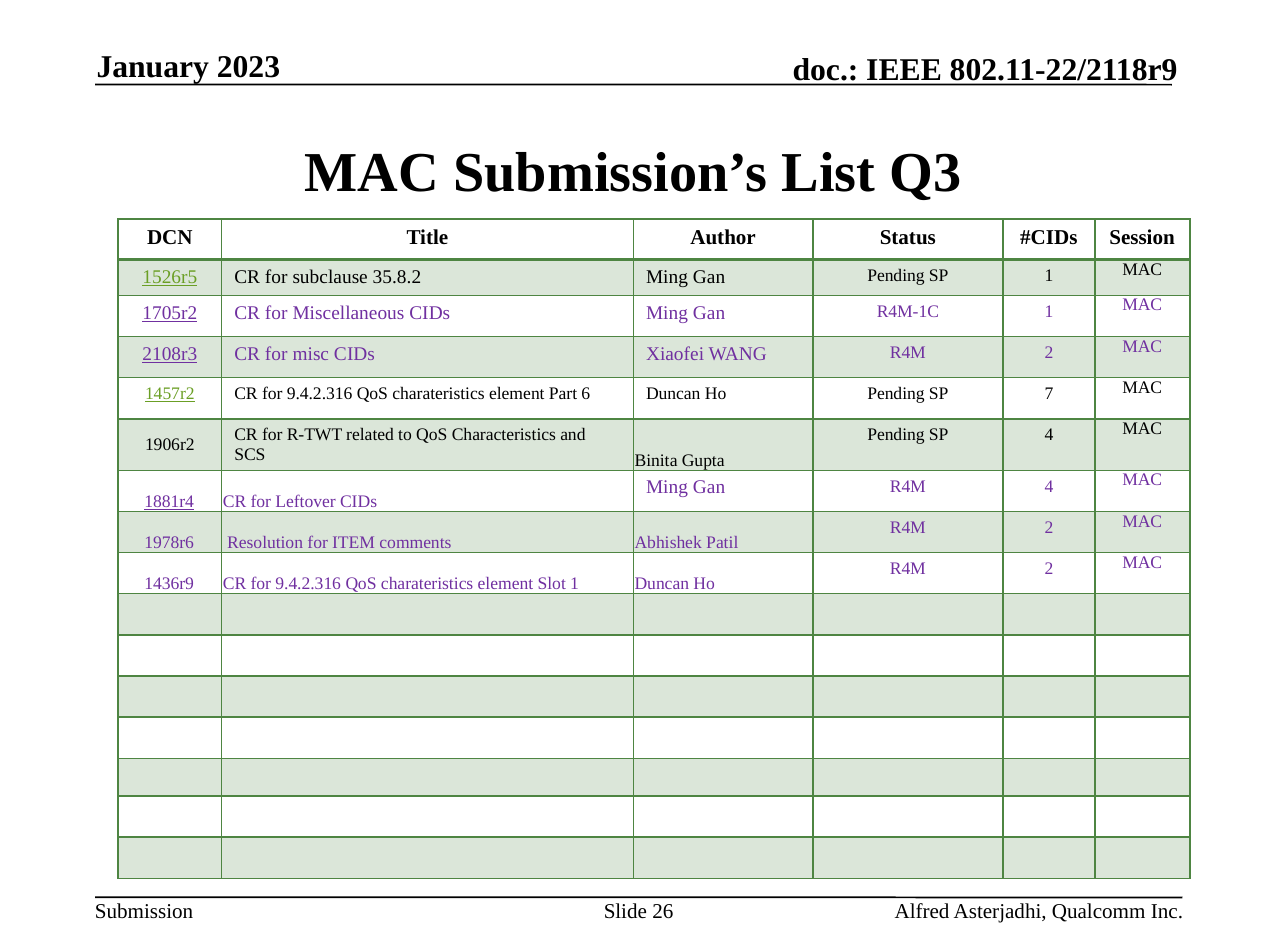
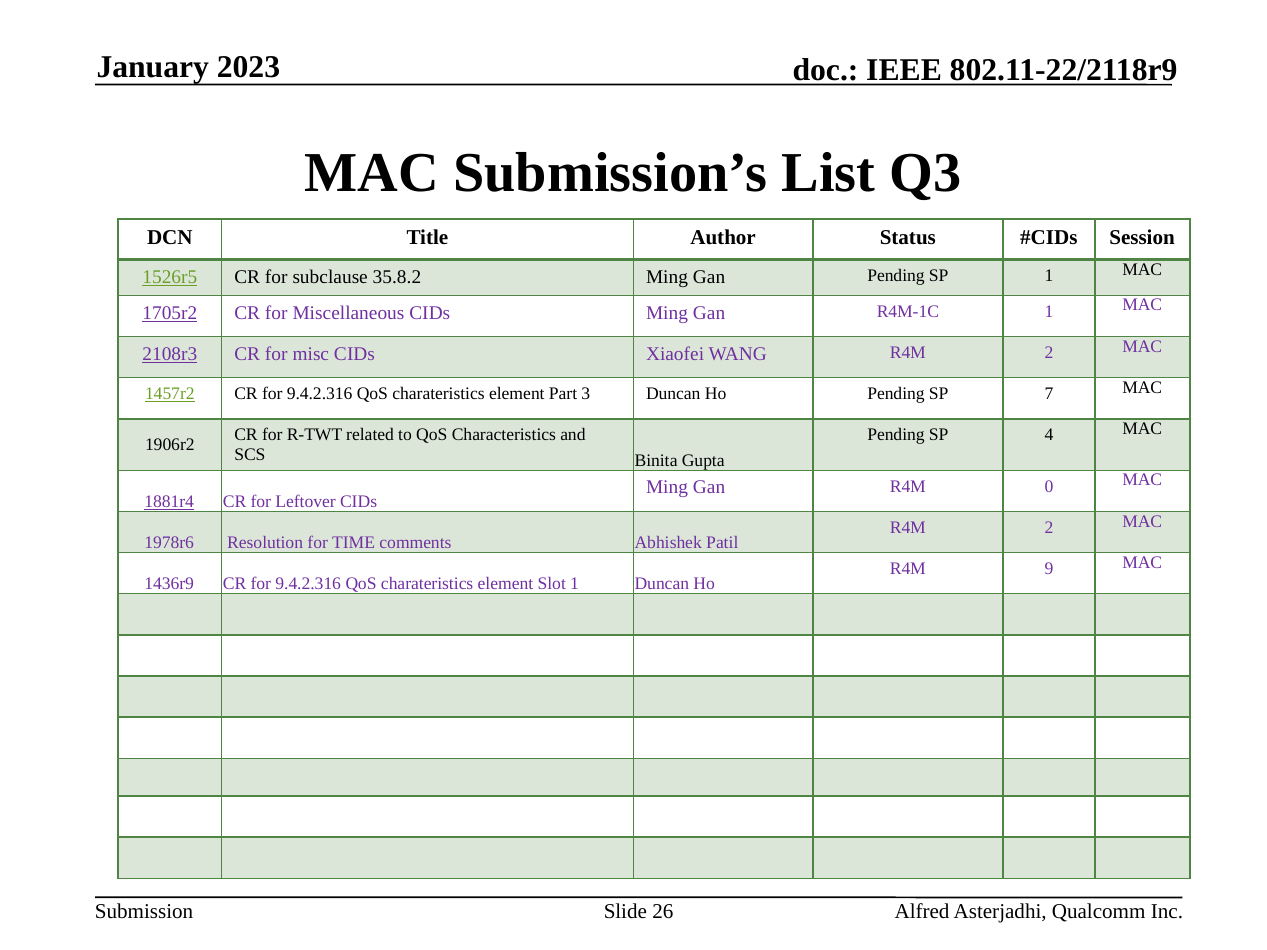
6: 6 -> 3
R4M 4: 4 -> 0
ITEM: ITEM -> TIME
2 at (1049, 569): 2 -> 9
